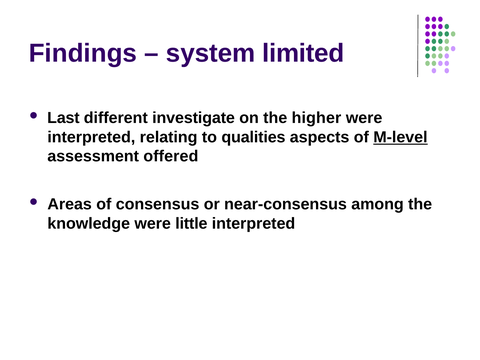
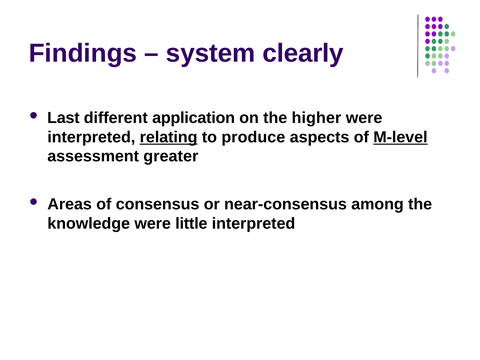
limited: limited -> clearly
investigate: investigate -> application
relating underline: none -> present
qualities: qualities -> produce
offered: offered -> greater
